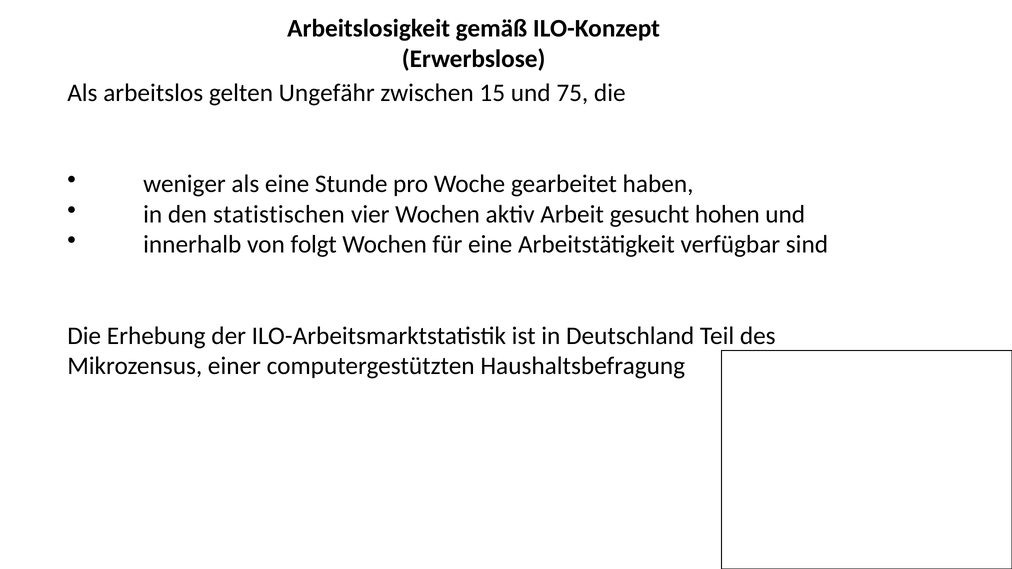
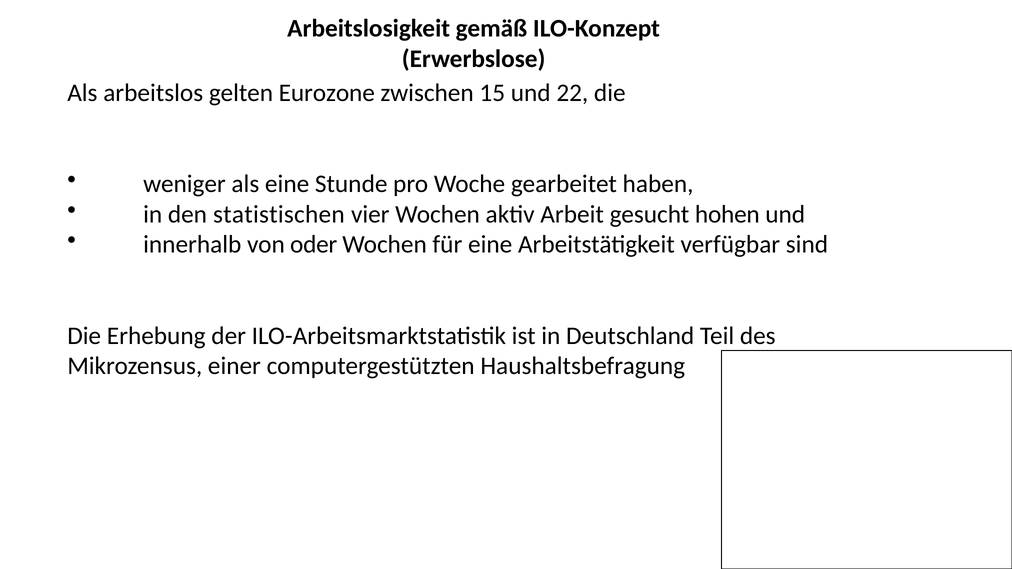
Ungefähr: Ungefähr -> Eurozone
75: 75 -> 22
folgt: folgt -> oder
